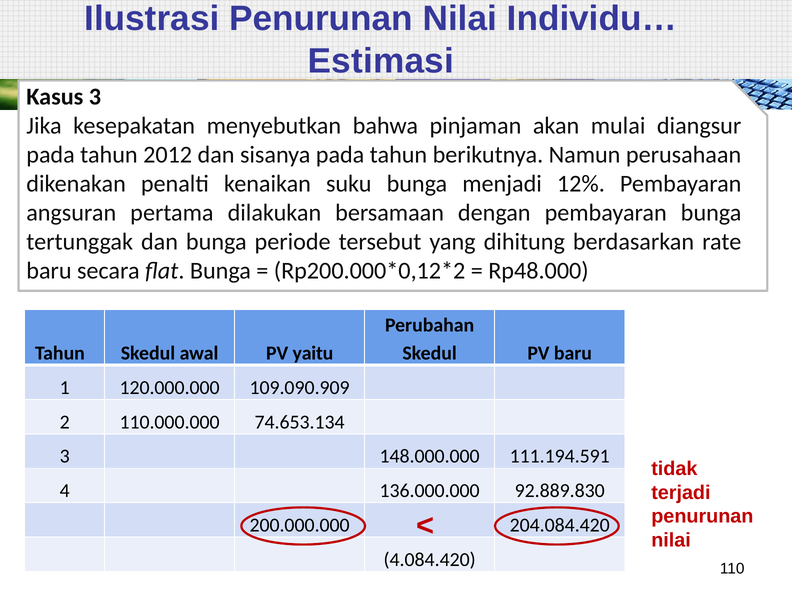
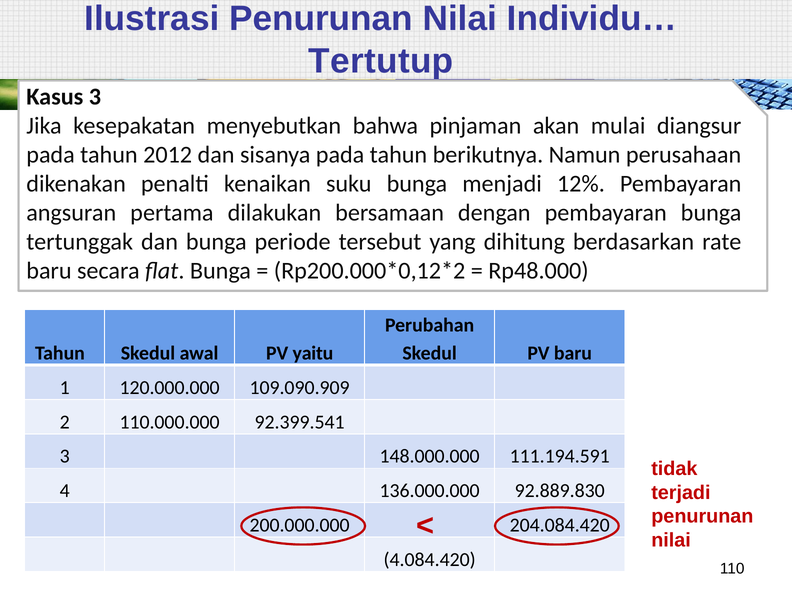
Estimasi: Estimasi -> Tertutup
74.653.134: 74.653.134 -> 92.399.541
